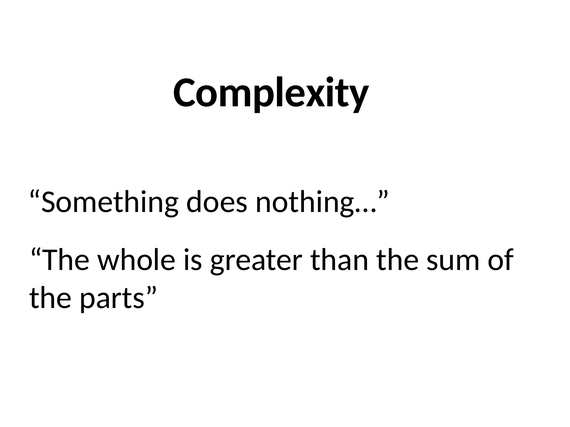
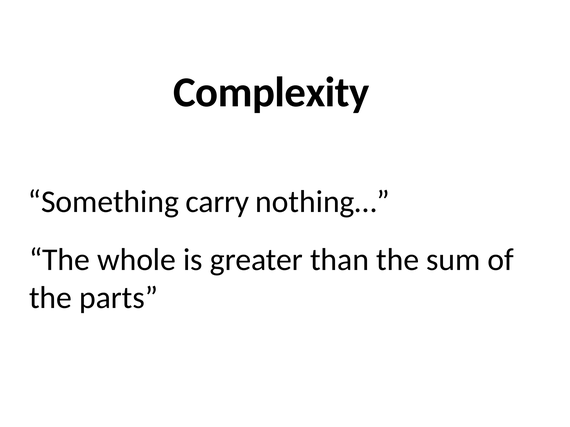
does: does -> carry
